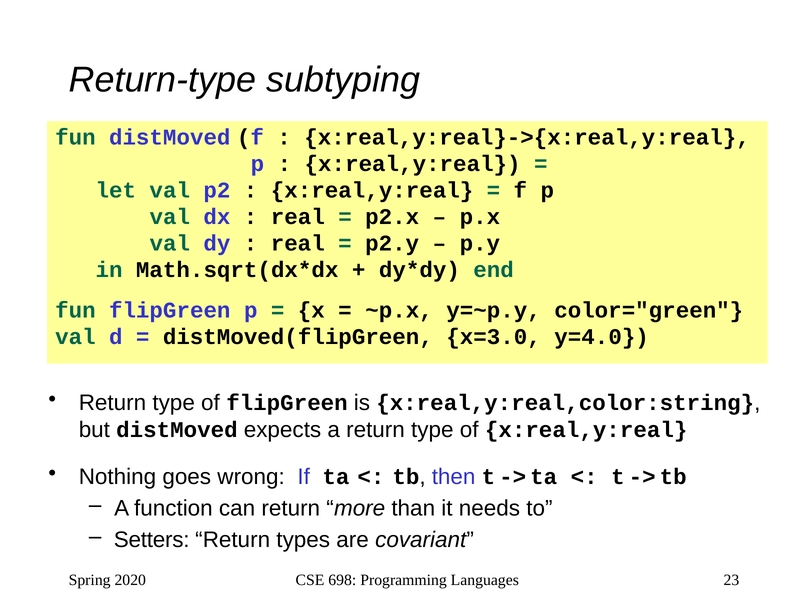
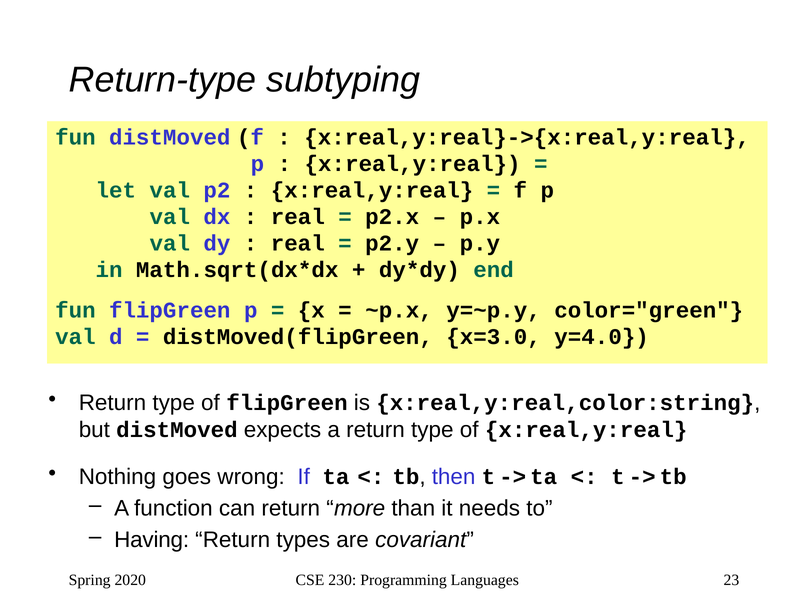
Setters: Setters -> Having
698: 698 -> 230
